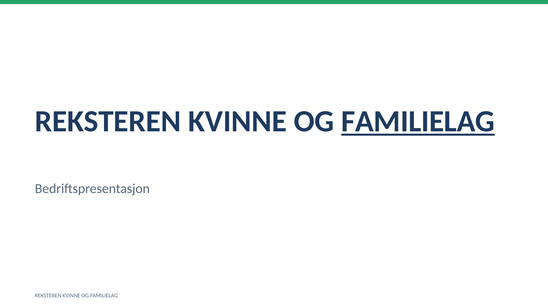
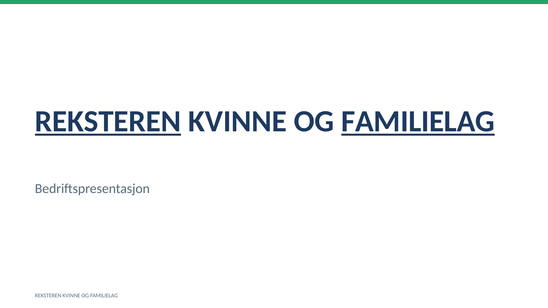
REKSTEREN at (108, 122) underline: none -> present
